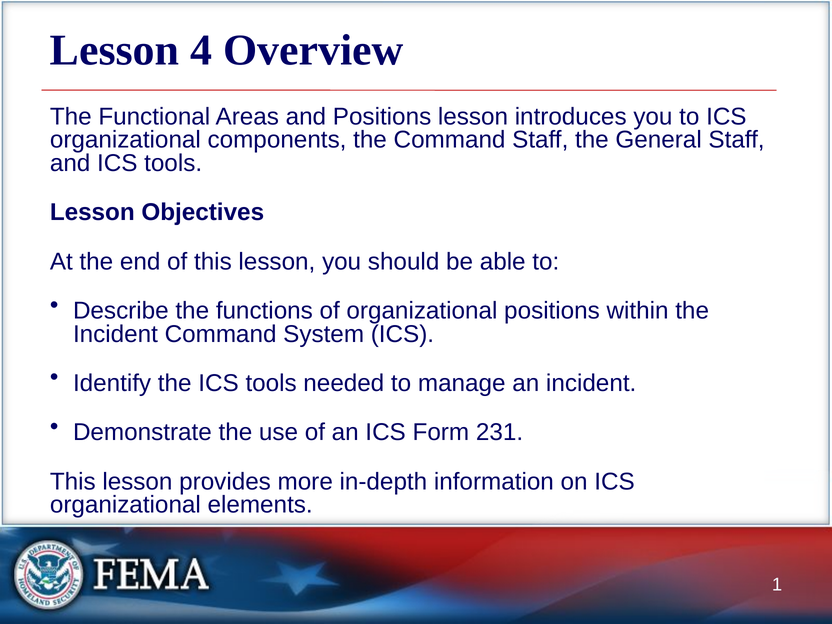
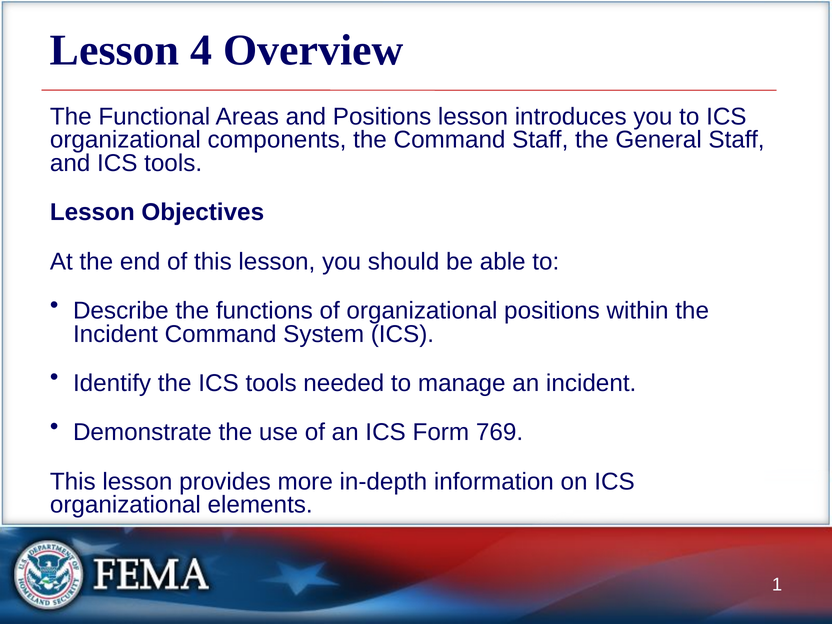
231: 231 -> 769
